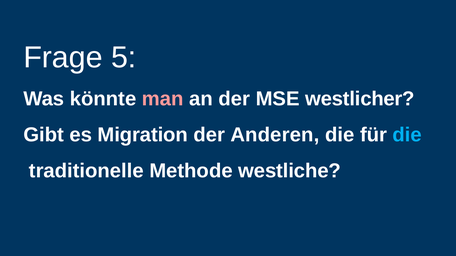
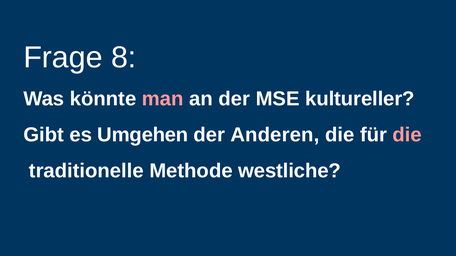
5: 5 -> 8
westlicher: westlicher -> kultureller
Migration: Migration -> Umgehen
die at (407, 135) colour: light blue -> pink
